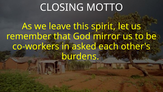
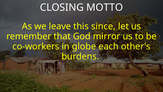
spirit: spirit -> since
asked: asked -> globe
